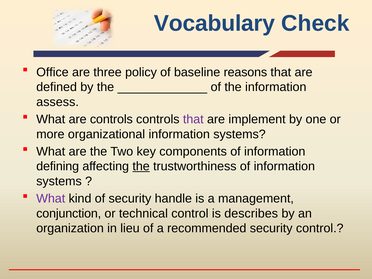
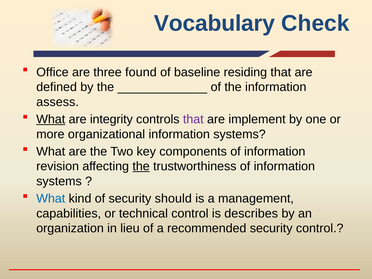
policy: policy -> found
reasons: reasons -> residing
What at (51, 119) underline: none -> present
are controls: controls -> integrity
defining: defining -> revision
What at (51, 199) colour: purple -> blue
handle: handle -> should
conjunction: conjunction -> capabilities
